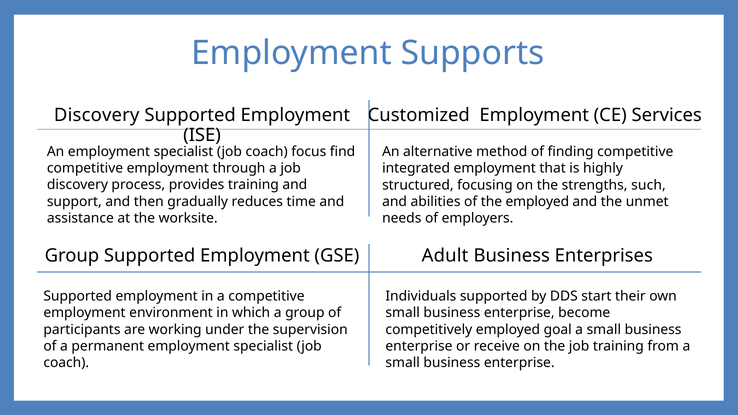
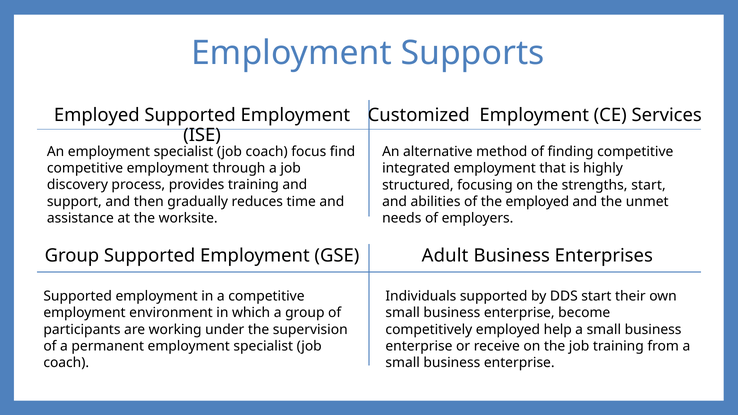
Discovery at (97, 115): Discovery -> Employed
strengths such: such -> start
goal: goal -> help
